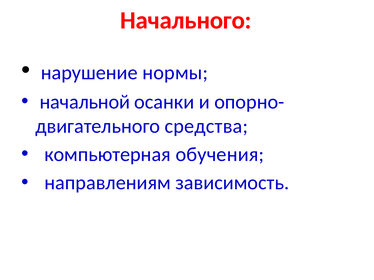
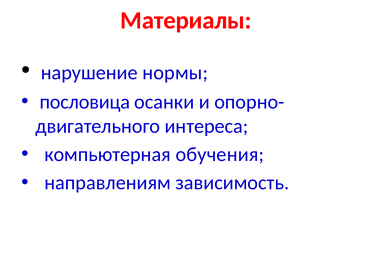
Начального: Начального -> Материалы
начальной: начальной -> пословица
средства: средства -> интереса
